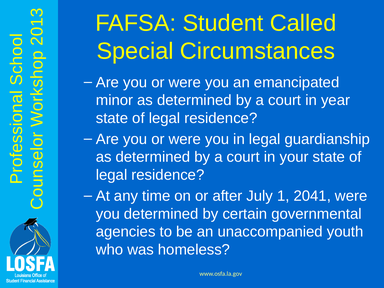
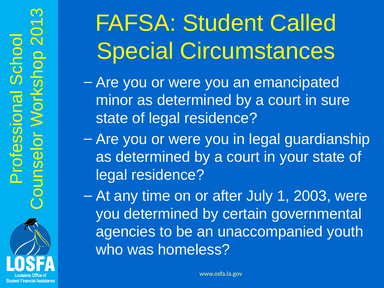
year: year -> sure
2041: 2041 -> 2003
